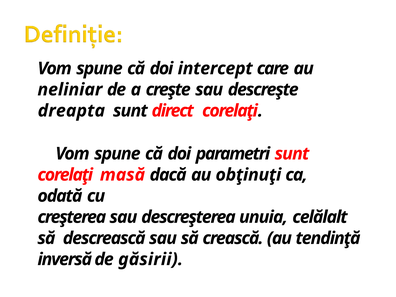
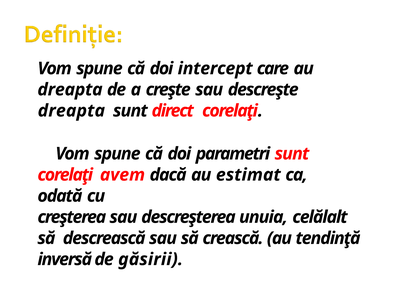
neliniar at (70, 90): neliniar -> dreapta
masă: masă -> avem
obţinuţi: obţinuţi -> estimat
